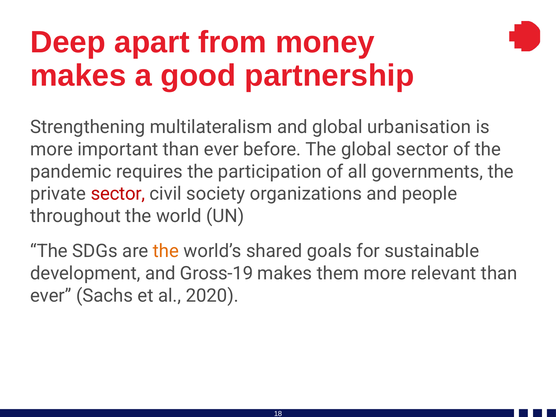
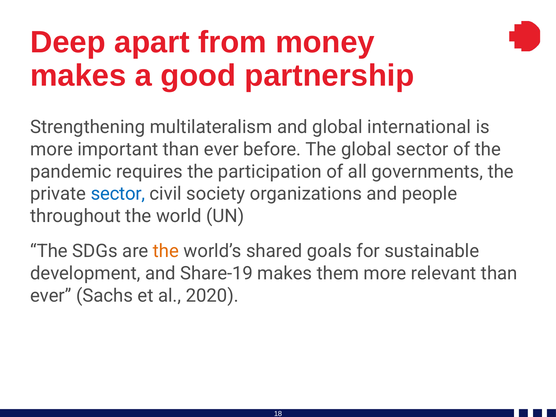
urbanisation: urbanisation -> international
sector at (118, 194) colour: red -> blue
Gross-19: Gross-19 -> Share-19
